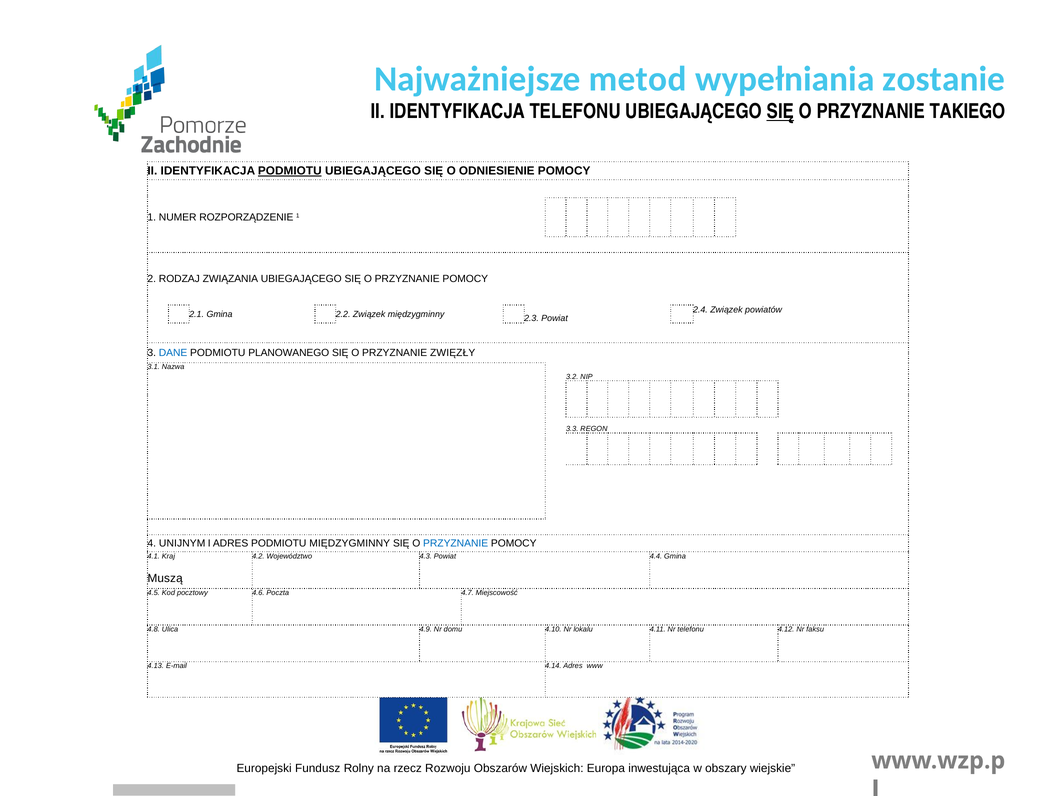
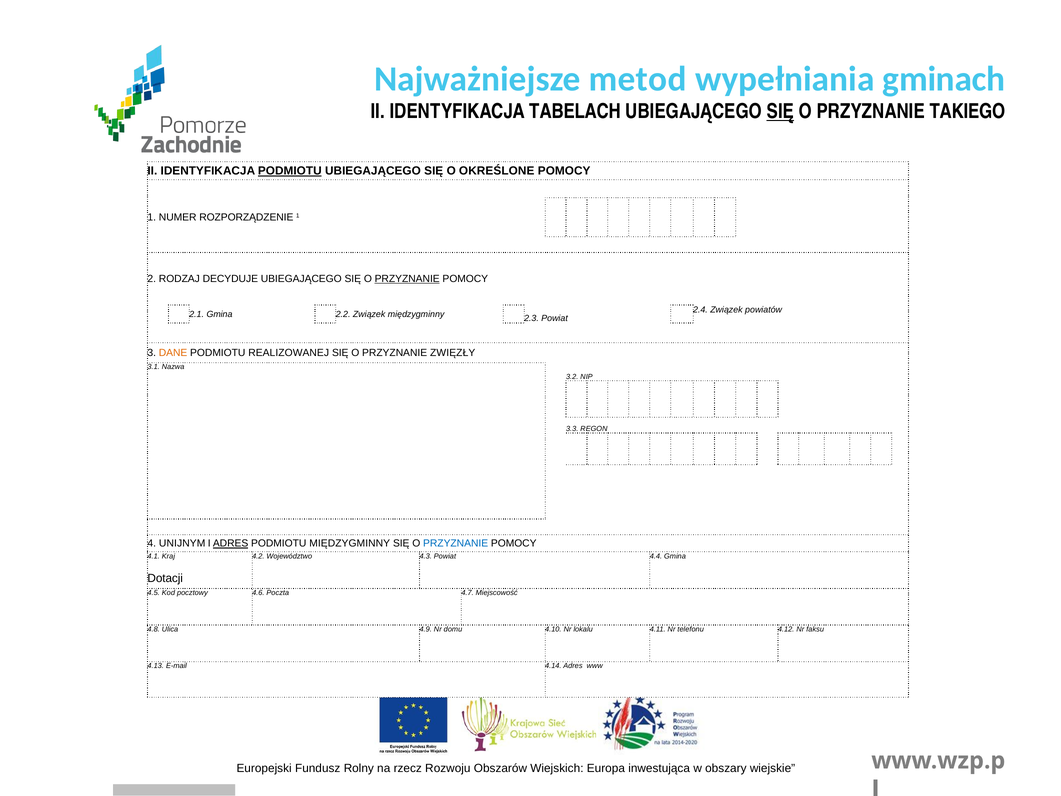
zostanie: zostanie -> gminach
IDENTYFIKACJA TELEFONU: TELEFONU -> TABELACH
ODNIESIENIE: ODNIESIENIE -> OKREŚLONE
ZWIĄZANIA: ZWIĄZANIA -> DECYDUJE
PRZYZNANIE at (407, 279) underline: none -> present
DANE colour: blue -> orange
PLANOWANEGO: PLANOWANEGO -> REALIZOWANEJ
ADRES at (231, 543) underline: none -> present
Muszą: Muszą -> Dotacji
